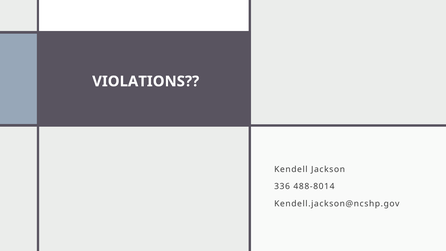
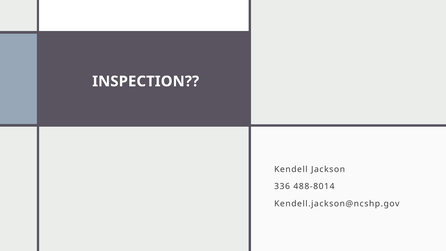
VIOLATIONS: VIOLATIONS -> INSPECTION
